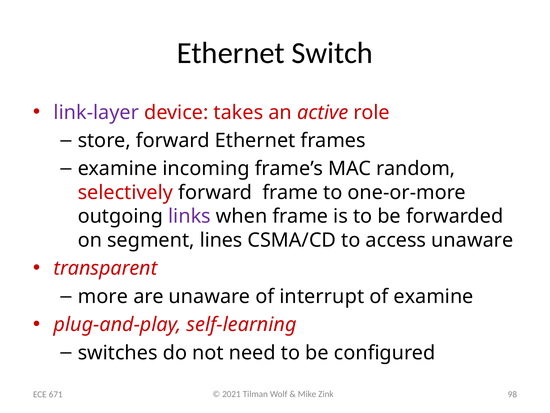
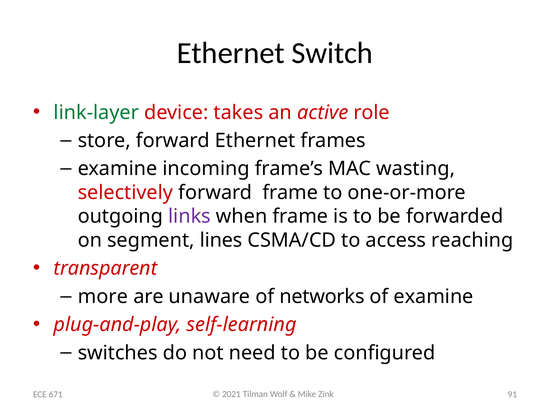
link-layer colour: purple -> green
random: random -> wasting
access unaware: unaware -> reaching
interrupt: interrupt -> networks
98: 98 -> 91
